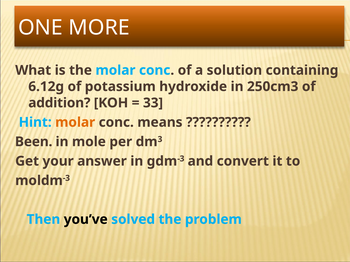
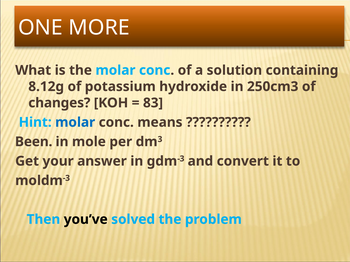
6.12g: 6.12g -> 8.12g
addition: addition -> changes
33: 33 -> 83
molar at (75, 122) colour: orange -> blue
